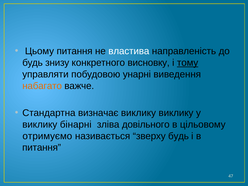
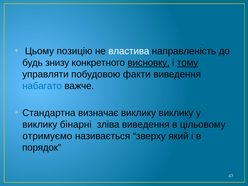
Цьому питання: питання -> позицію
висновку underline: none -> present
унарні: унарні -> факти
набагато colour: orange -> blue
зліва довільного: довільного -> виведення
зверху будь: будь -> який
питання at (42, 148): питання -> порядок
